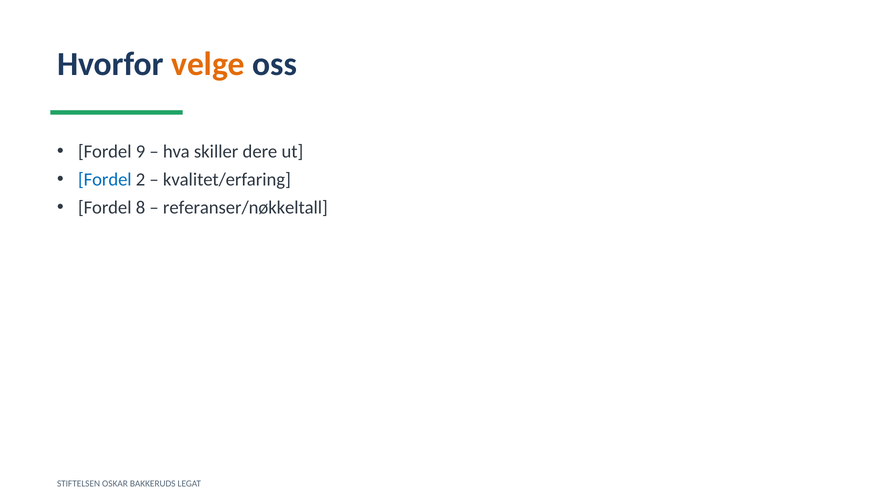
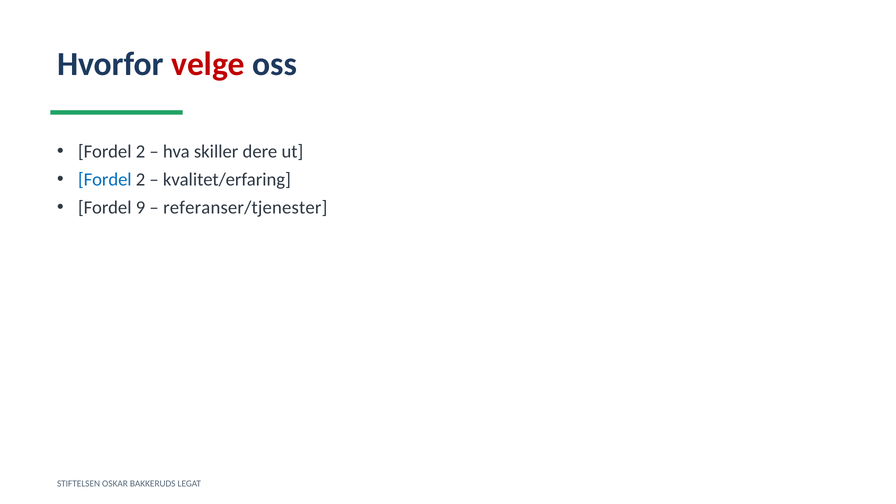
velge colour: orange -> red
9 at (141, 152): 9 -> 2
8: 8 -> 9
referanser/nøkkeltall: referanser/nøkkeltall -> referanser/tjenester
